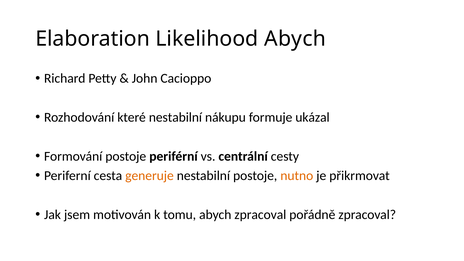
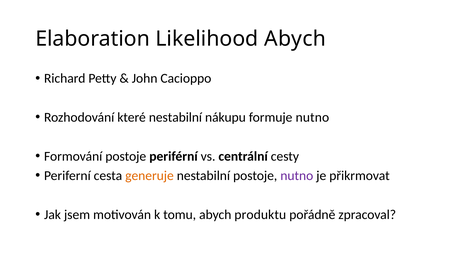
formuje ukázal: ukázal -> nutno
nutno at (297, 176) colour: orange -> purple
abych zpracoval: zpracoval -> produktu
